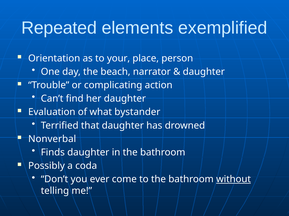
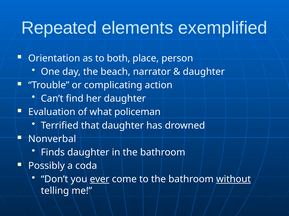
your: your -> both
bystander: bystander -> policeman
ever underline: none -> present
